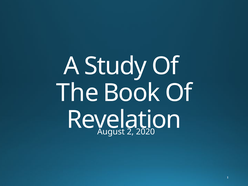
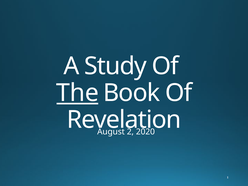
The underline: none -> present
